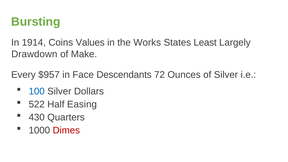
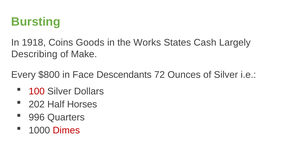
1914: 1914 -> 1918
Values: Values -> Goods
Least: Least -> Cash
Drawdown: Drawdown -> Describing
$957: $957 -> $800
100 colour: blue -> red
522: 522 -> 202
Easing: Easing -> Horses
430: 430 -> 996
